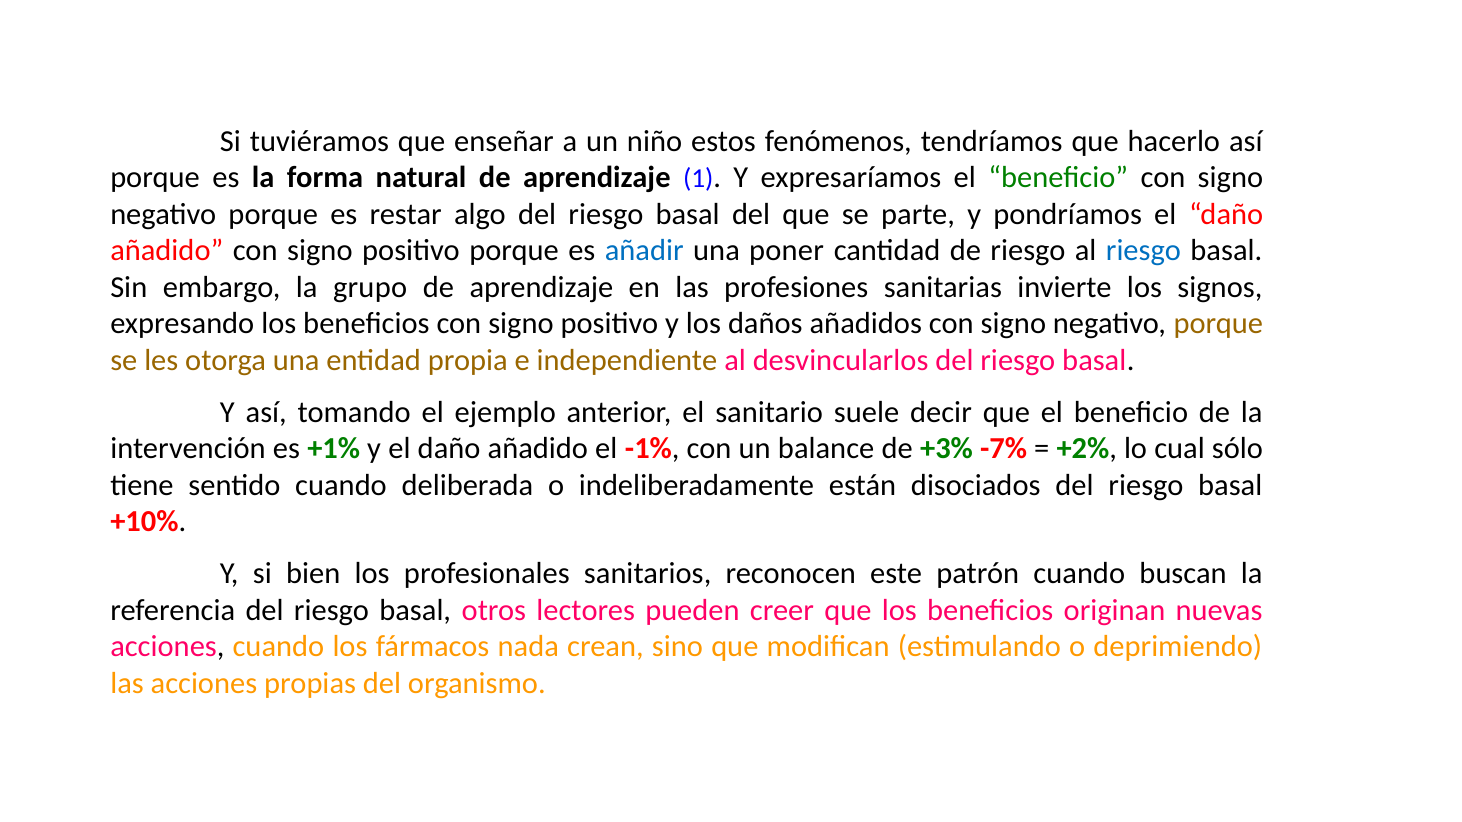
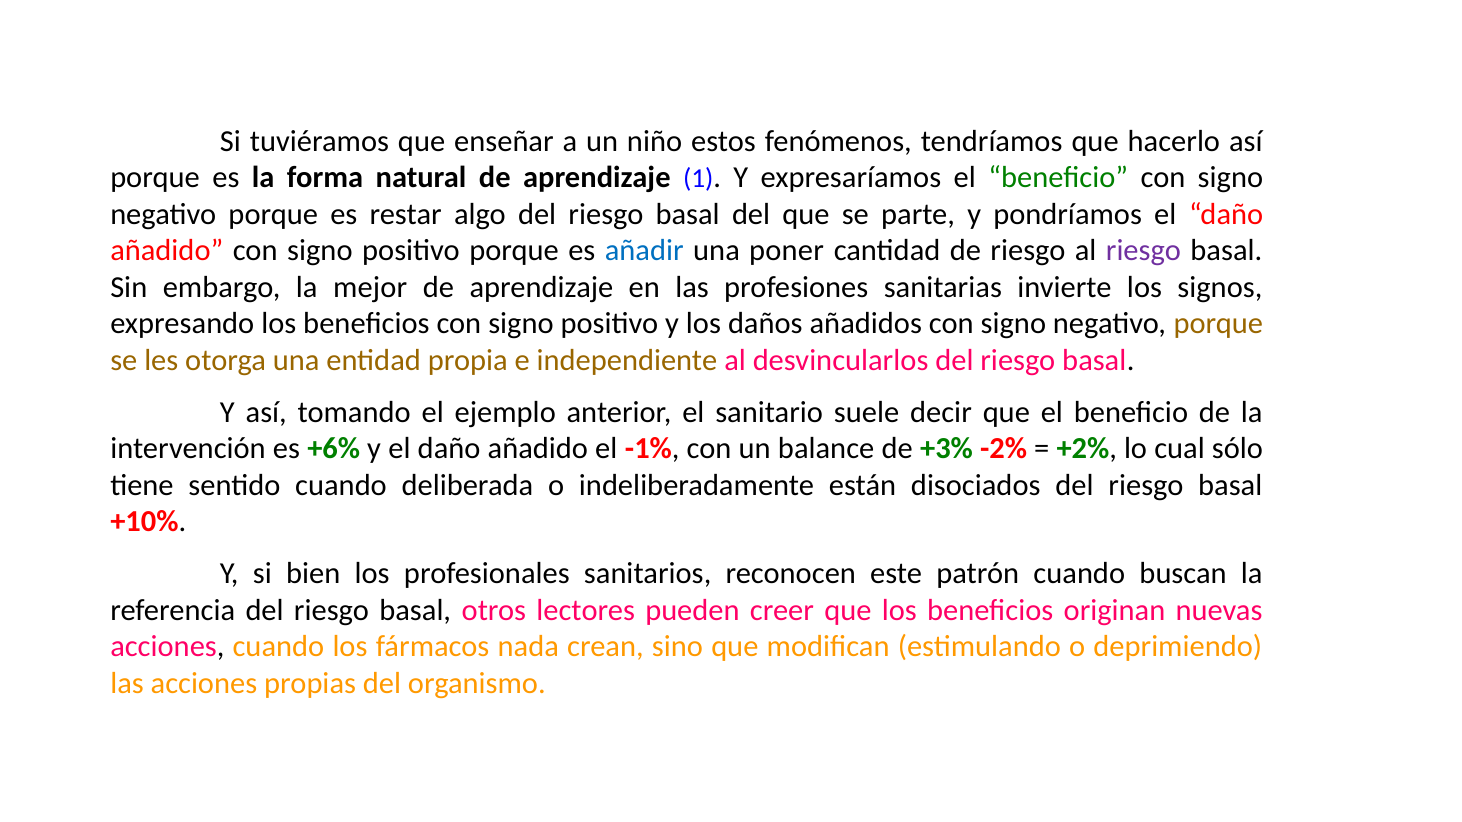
riesgo at (1143, 251) colour: blue -> purple
grupo: grupo -> mejor
+1%: +1% -> +6%
-7%: -7% -> -2%
